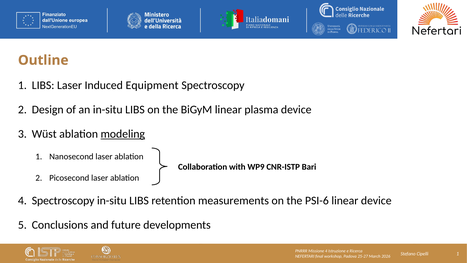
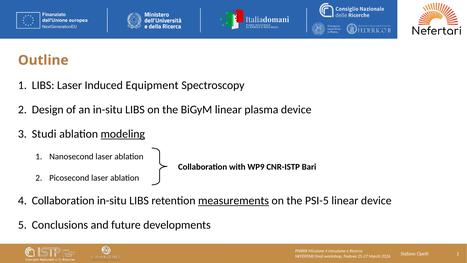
Wüst: Wüst -> Studi
Spectroscopy at (63, 200): Spectroscopy -> Collaboration
measurements underline: none -> present
PSI-6: PSI-6 -> PSI-5
